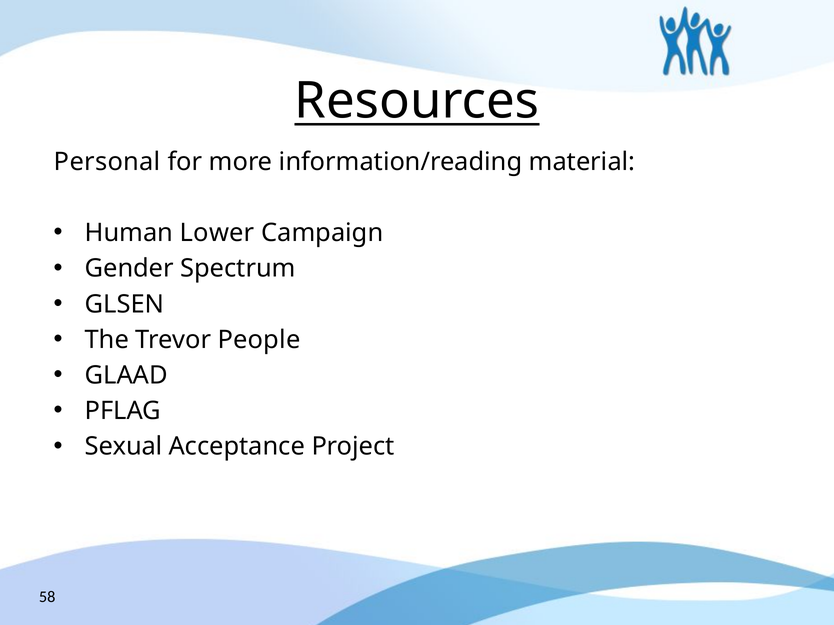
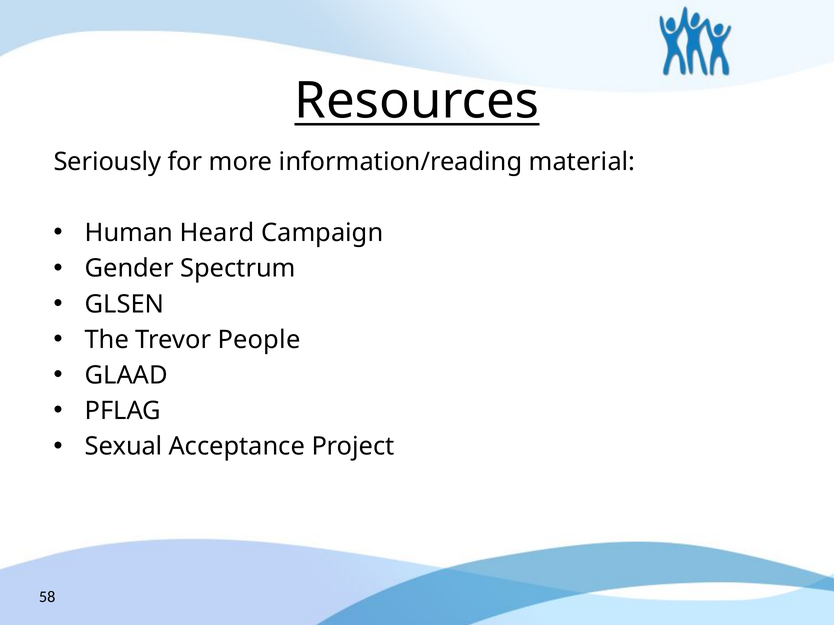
Personal: Personal -> Seriously
Lower: Lower -> Heard
